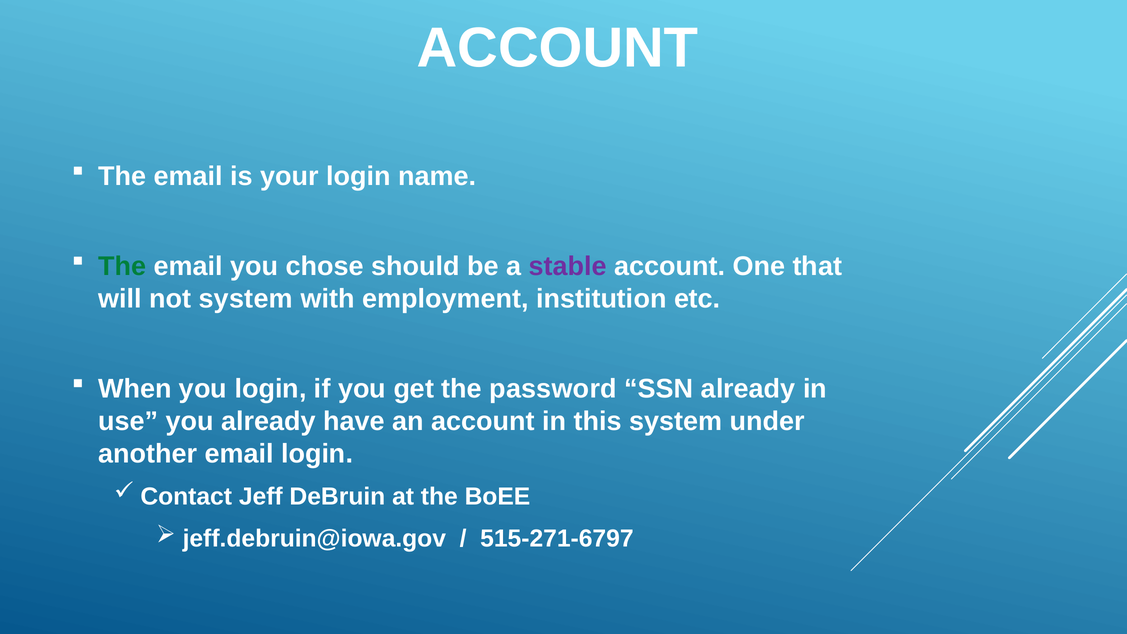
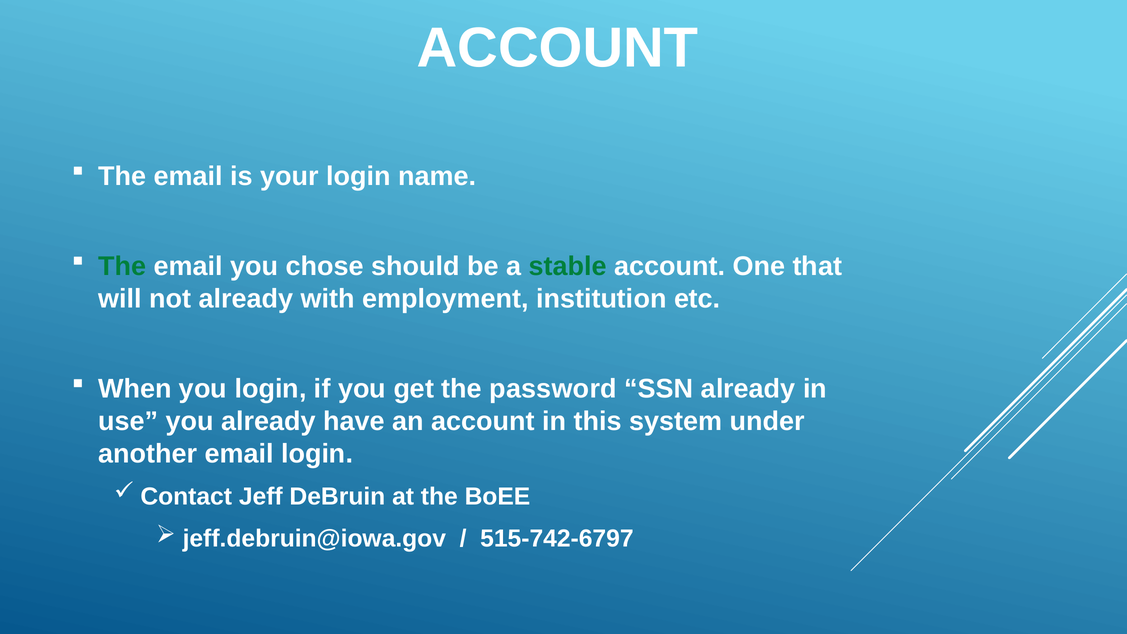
stable colour: purple -> green
not system: system -> already
515-271-6797: 515-271-6797 -> 515-742-6797
